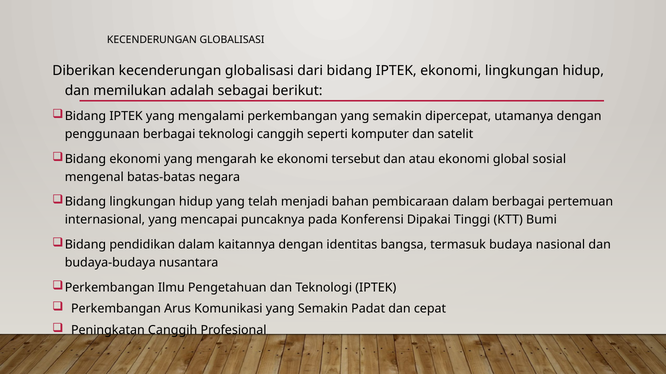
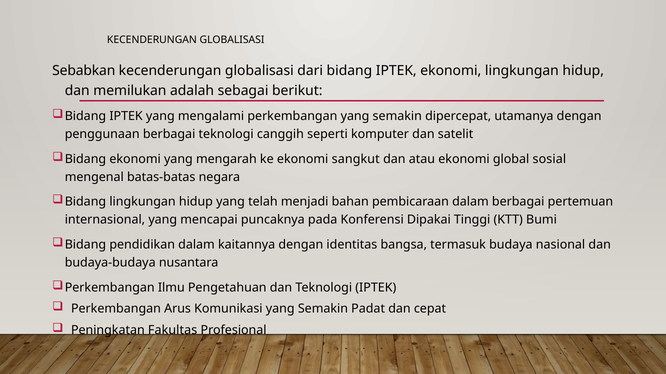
Diberikan: Diberikan -> Sebabkan
tersebut: tersebut -> sangkut
Peningkatan Canggih: Canggih -> Fakultas
